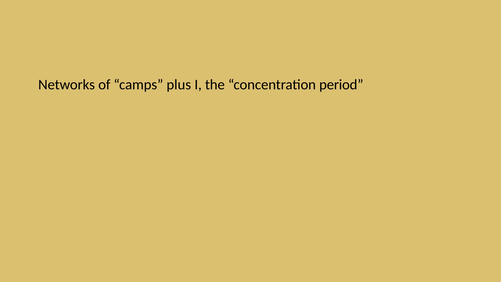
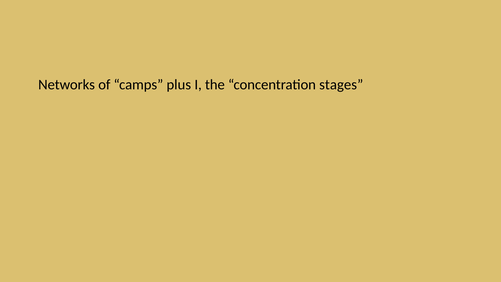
period: period -> stages
